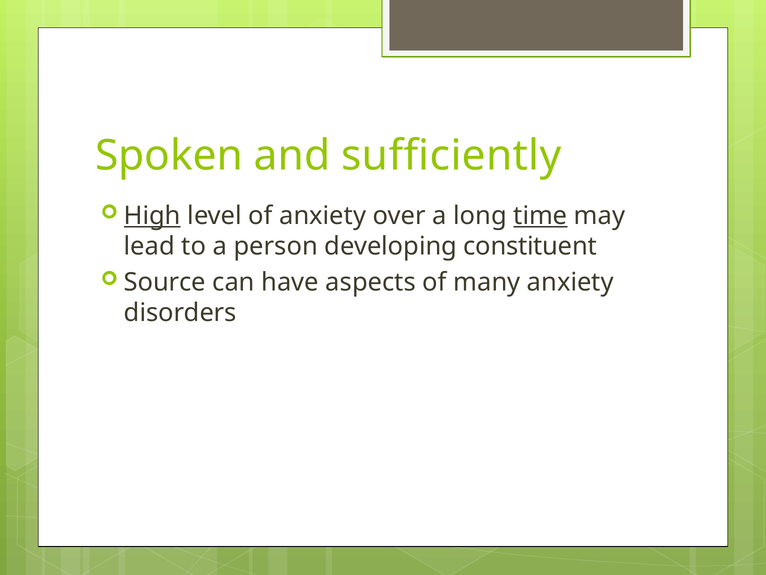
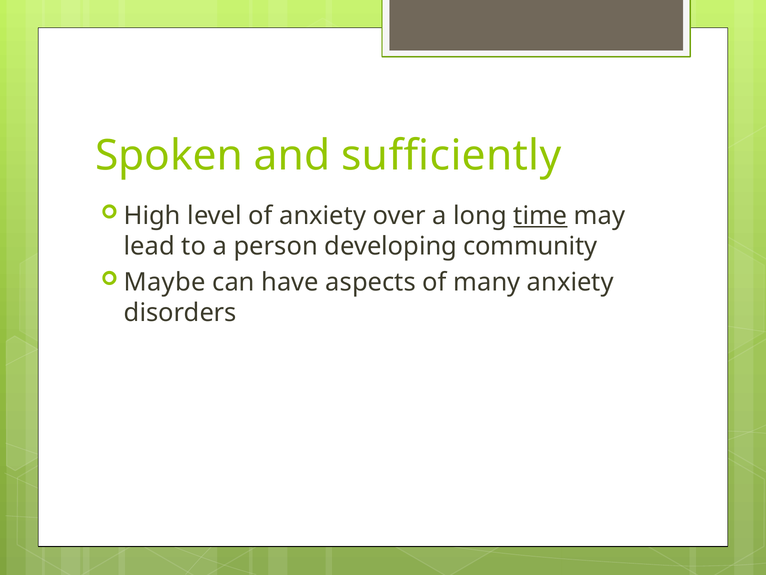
High underline: present -> none
constituent: constituent -> community
Source: Source -> Maybe
